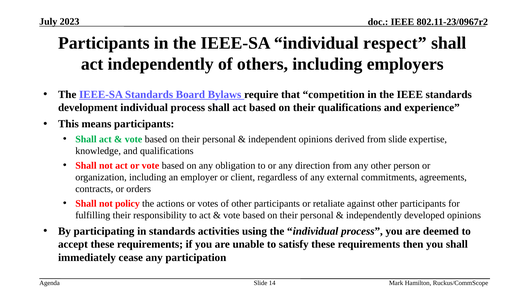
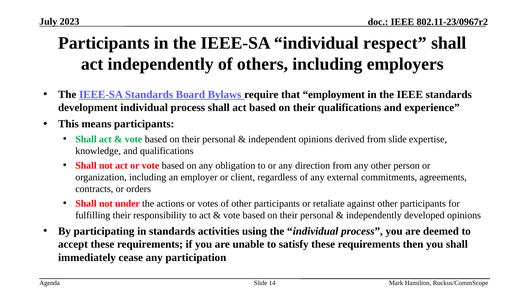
competition: competition -> employment
policy: policy -> under
